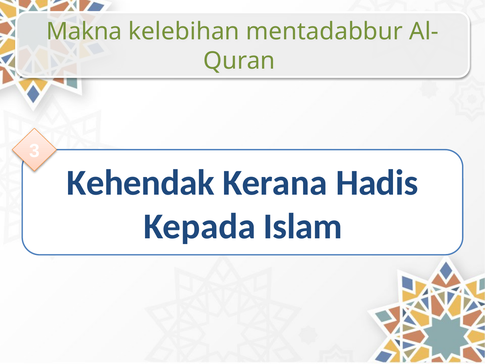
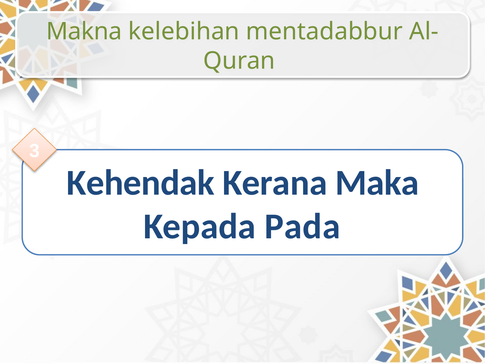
Hadis: Hadis -> Maka
Islam: Islam -> Pada
